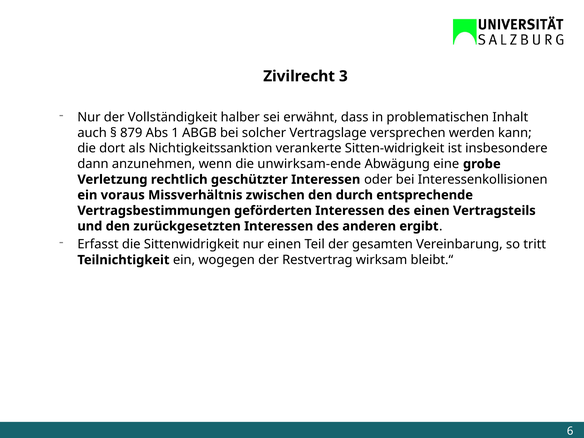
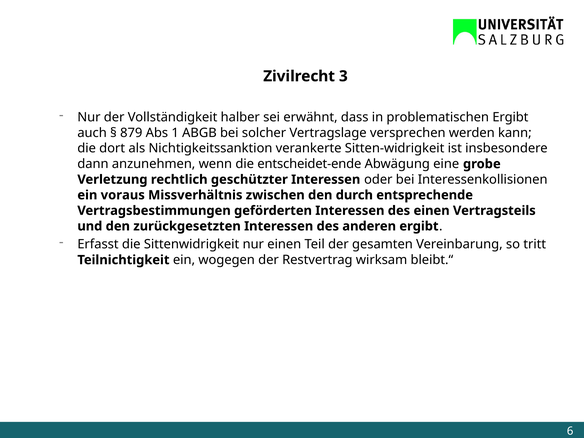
problematischen Inhalt: Inhalt -> Ergibt
unwirksam-ende: unwirksam-ende -> entscheidet-ende
